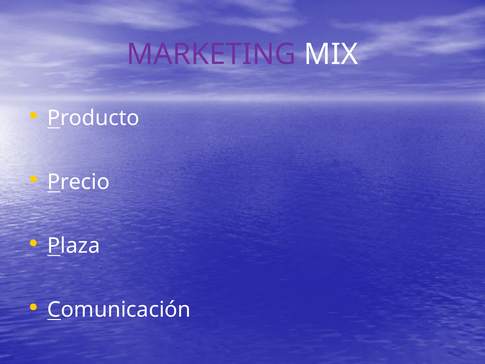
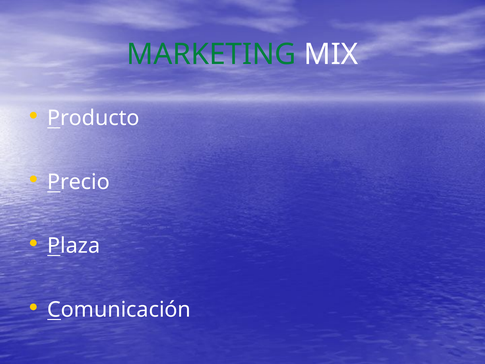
MARKETING colour: purple -> green
